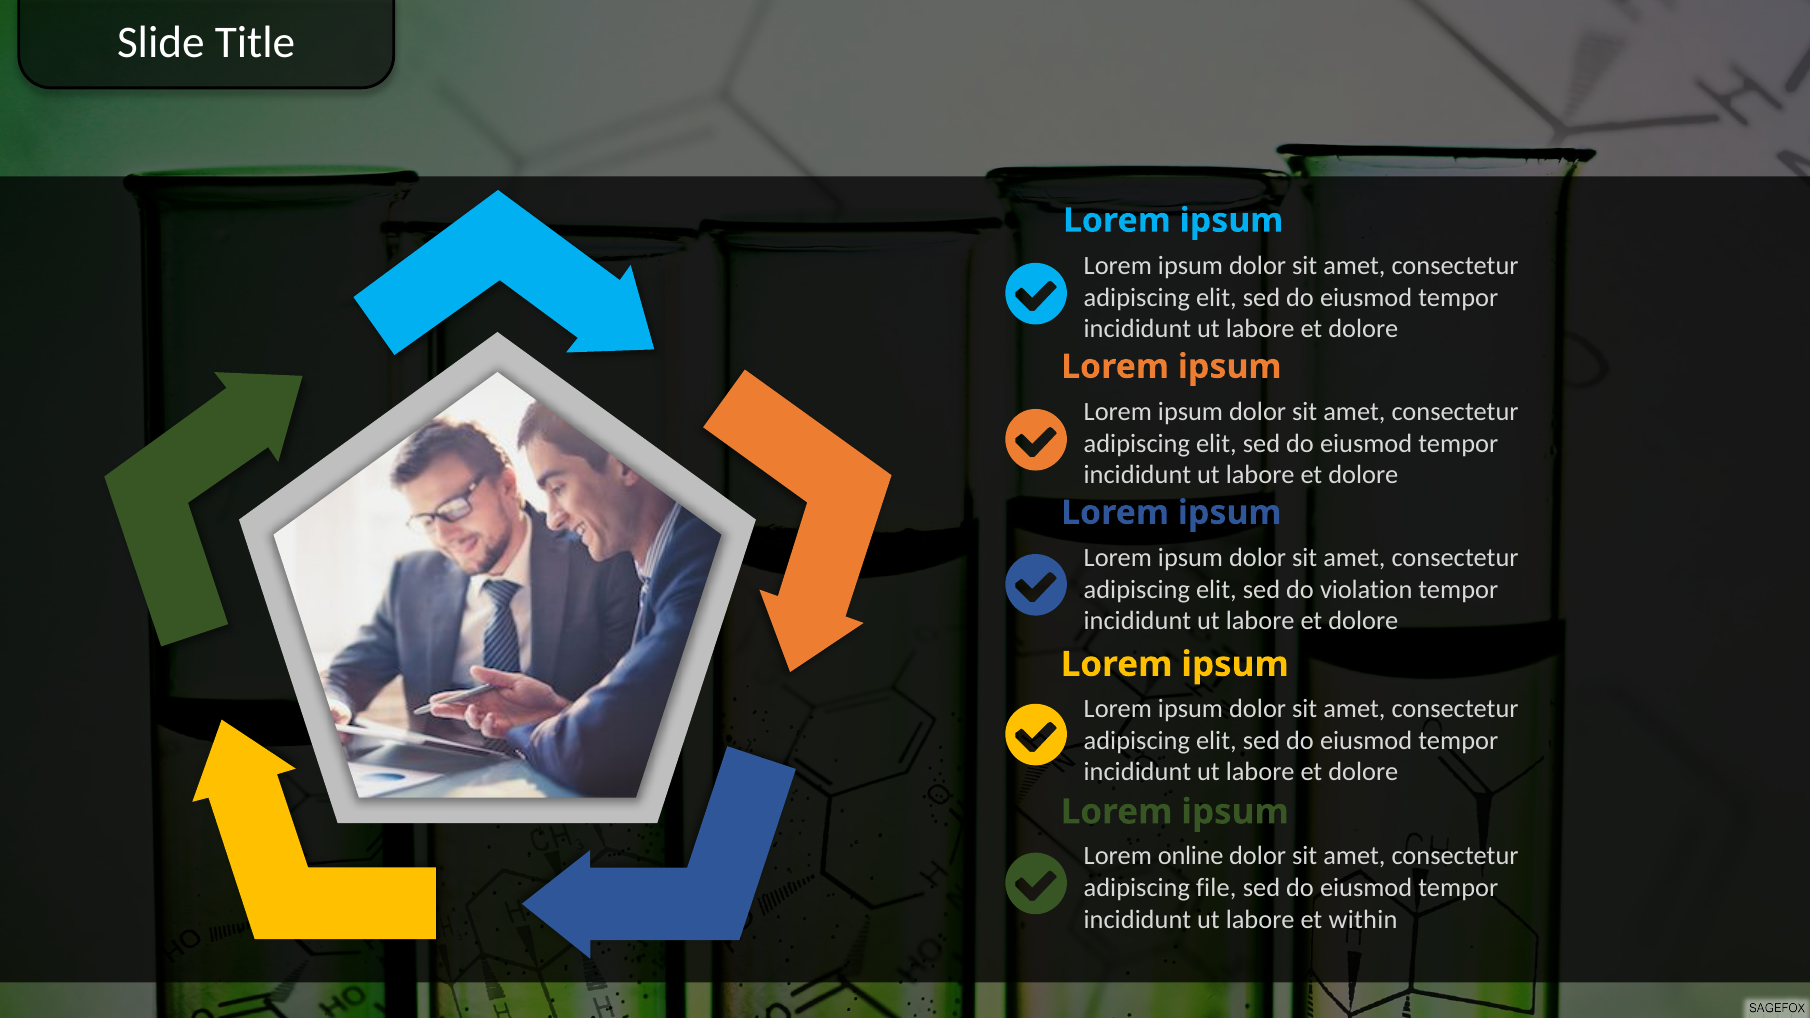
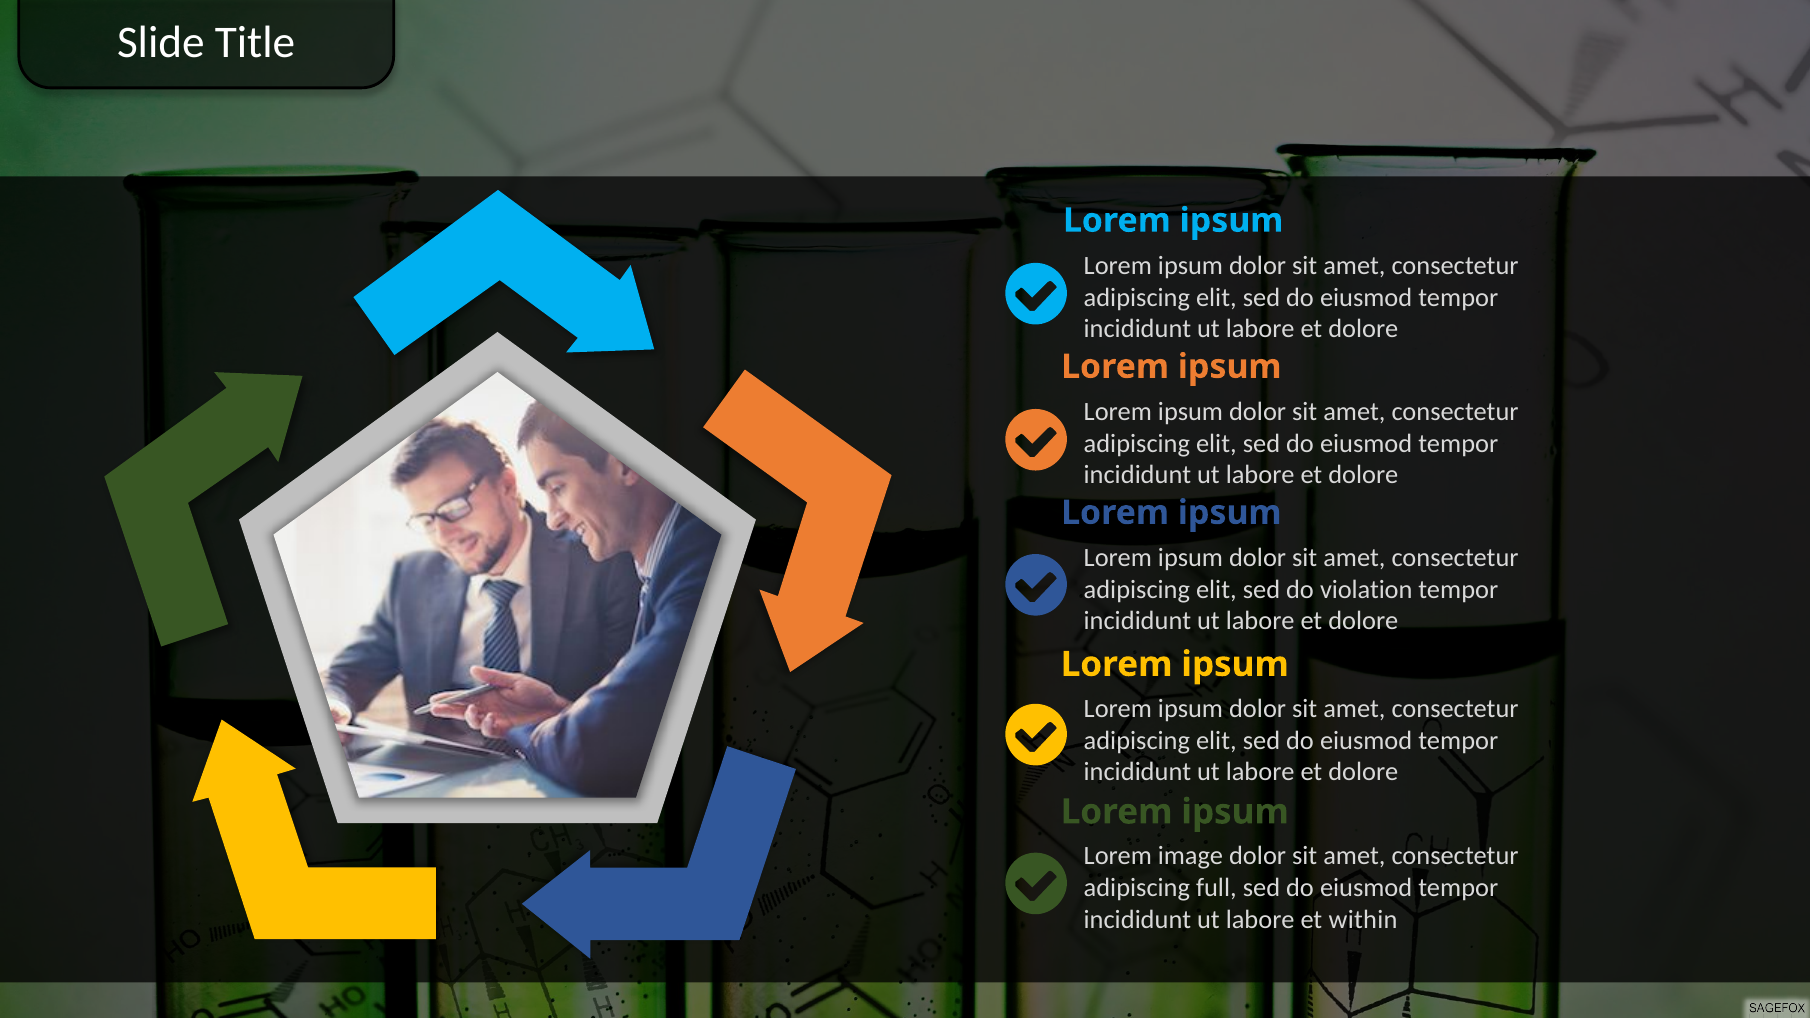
online: online -> image
file: file -> full
